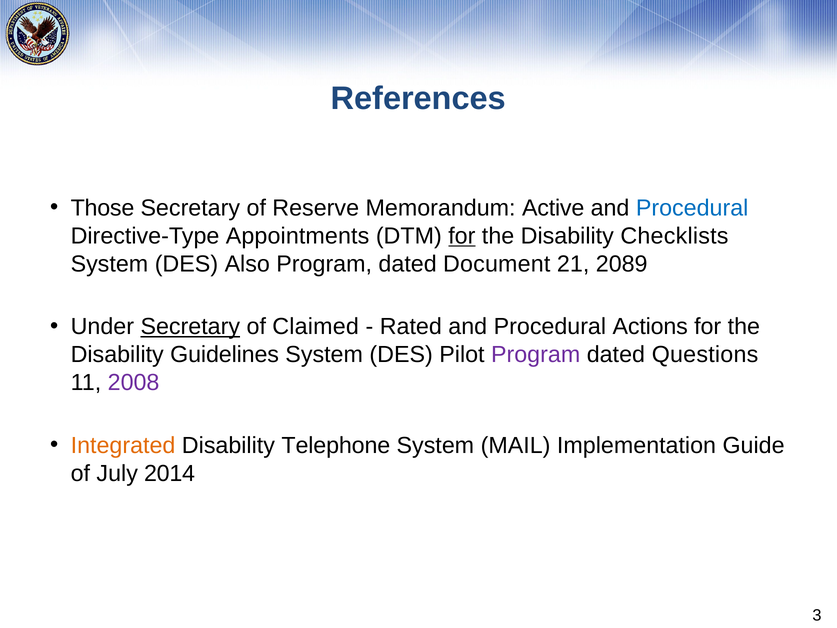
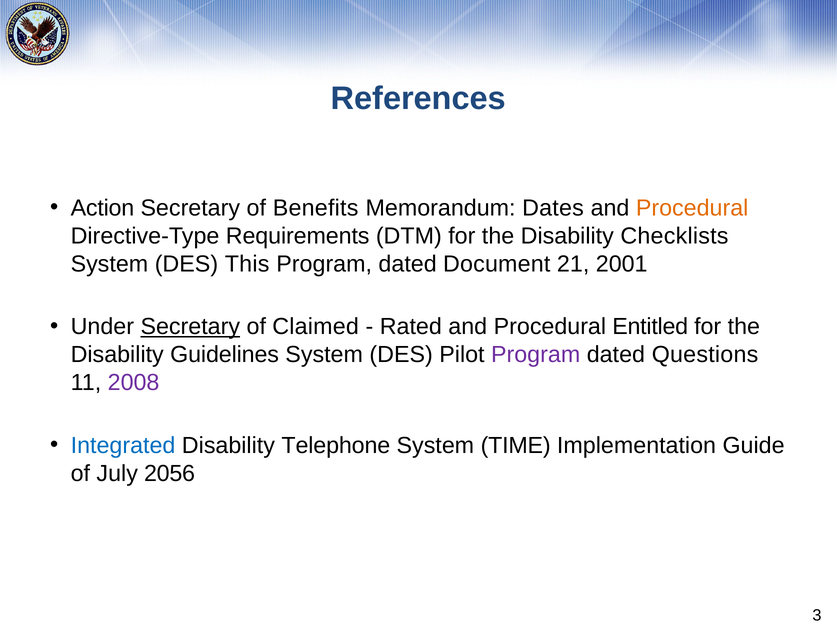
Those: Those -> Action
Reserve: Reserve -> Benefits
Active: Active -> Dates
Procedural at (692, 208) colour: blue -> orange
Appointments: Appointments -> Requirements
for at (462, 236) underline: present -> none
Also: Also -> This
2089: 2089 -> 2001
Actions: Actions -> Entitled
Integrated colour: orange -> blue
MAIL: MAIL -> TIME
2014: 2014 -> 2056
